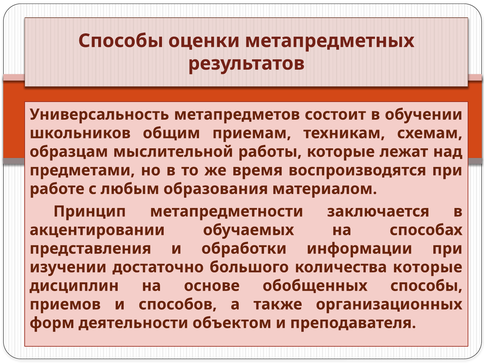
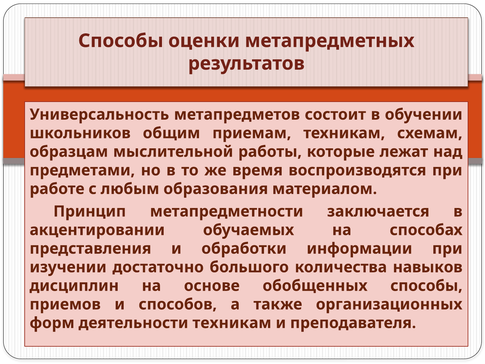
количества которые: которые -> навыков
деятельности объектом: объектом -> техникам
